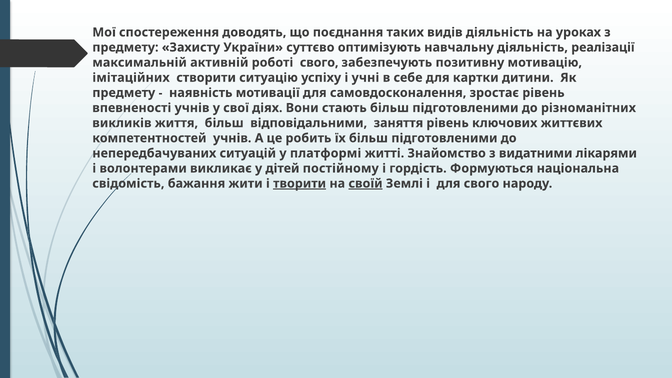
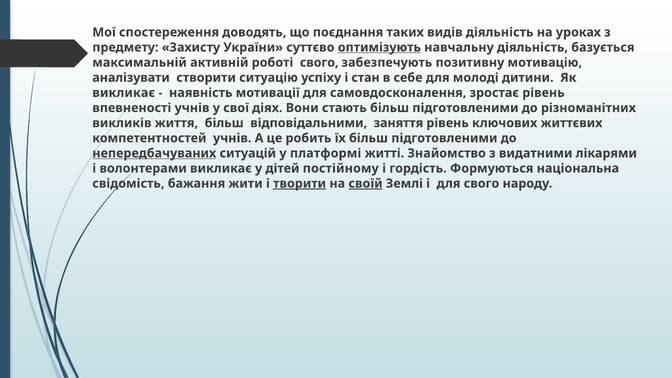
оптимізують underline: none -> present
реалізації: реалізації -> базується
імітаційних: імітаційних -> аналізувати
учні: учні -> стан
картки: картки -> молоді
предмету at (124, 93): предмету -> викликає
непередбачуваних underline: none -> present
